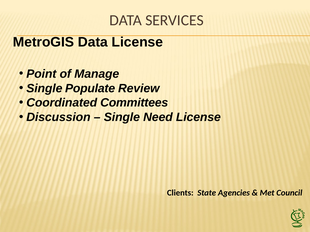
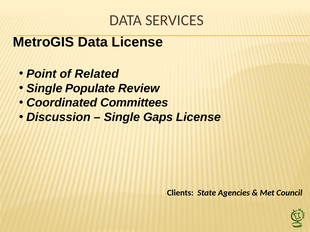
Manage: Manage -> Related
Need: Need -> Gaps
